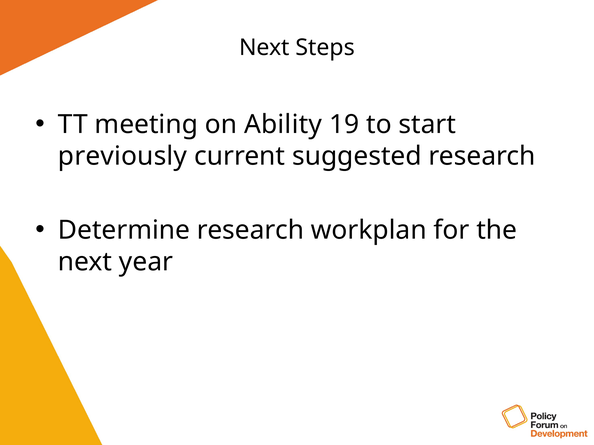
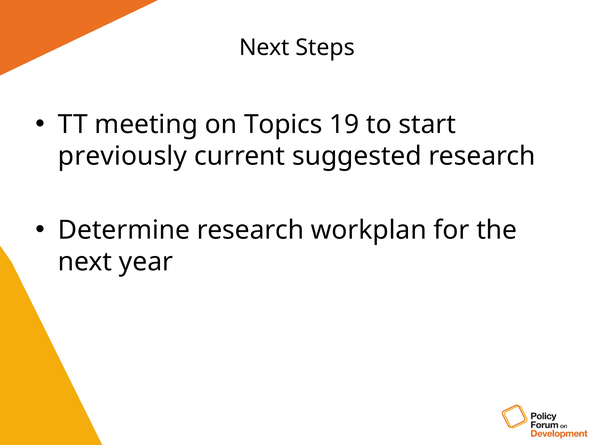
Ability: Ability -> Topics
